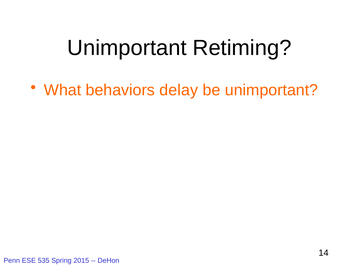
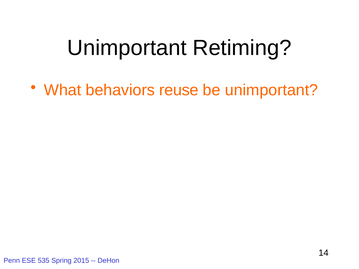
delay: delay -> reuse
